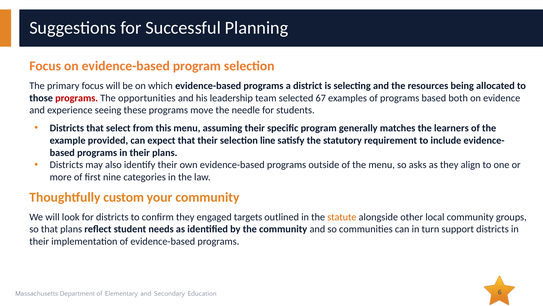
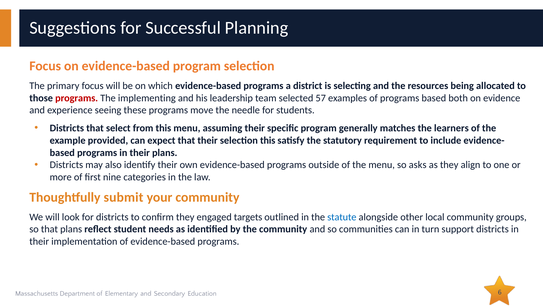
opportunities: opportunities -> implementing
67: 67 -> 57
selection line: line -> this
custom: custom -> submit
statute colour: orange -> blue
